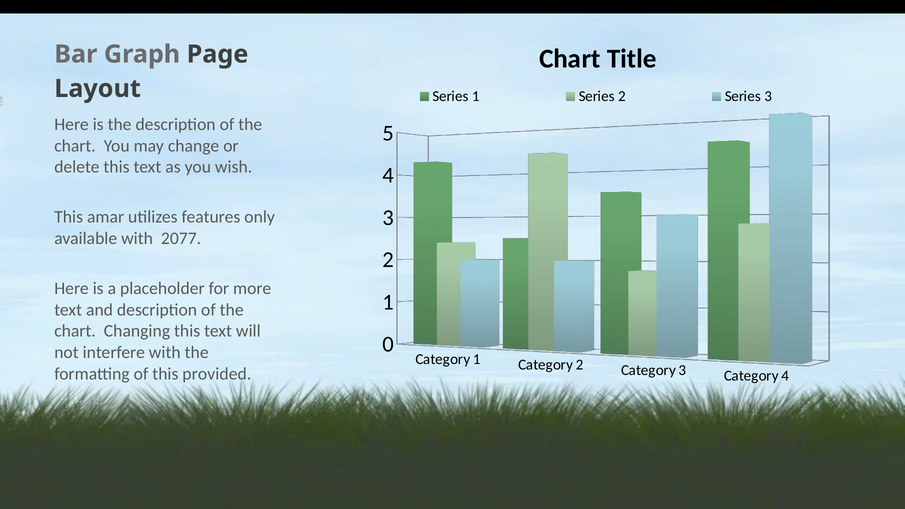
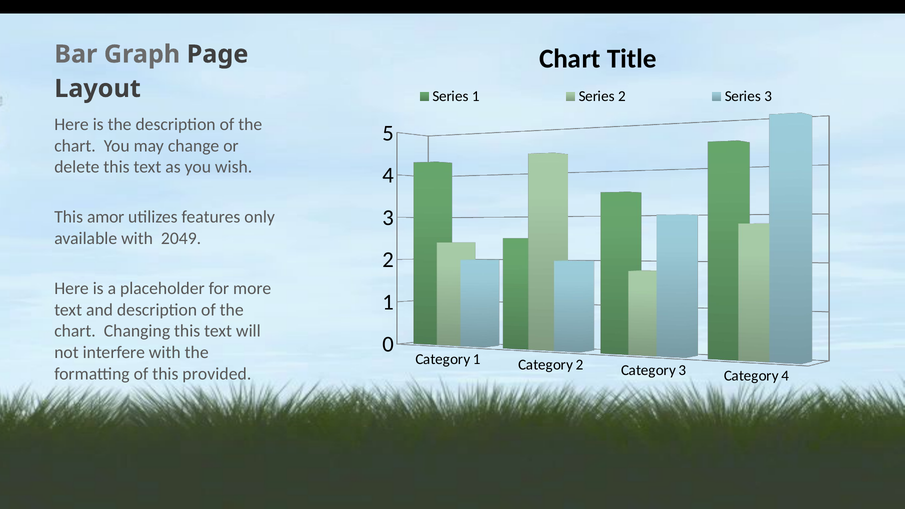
amar: amar -> amor
2077: 2077 -> 2049
